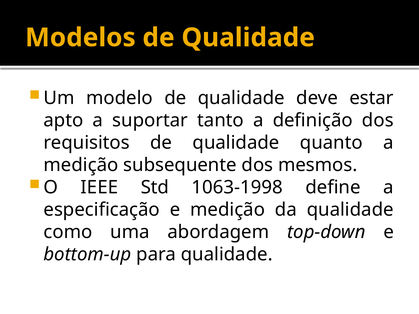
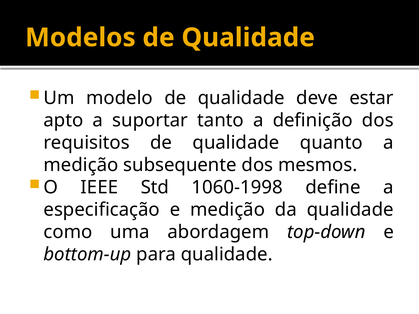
1063-1998: 1063-1998 -> 1060-1998
